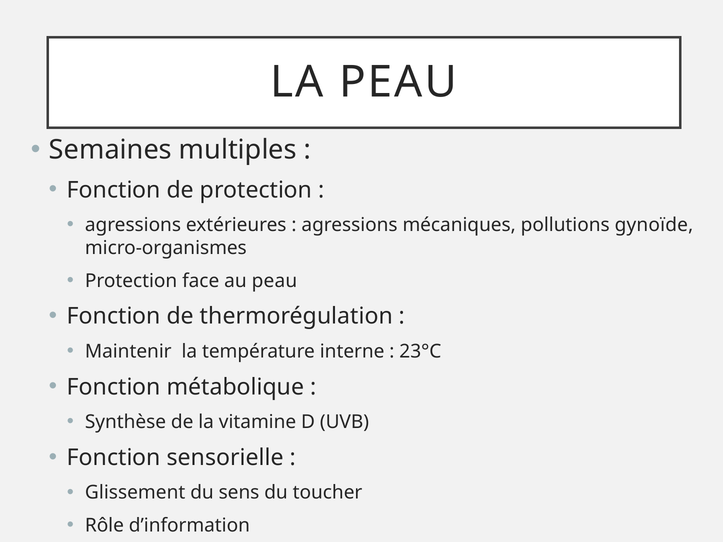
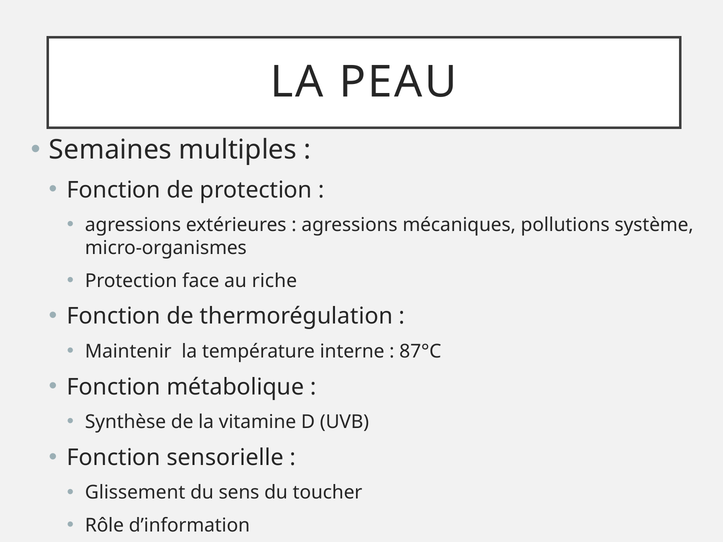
gynoïde: gynoïde -> système
au peau: peau -> riche
23°C: 23°C -> 87°C
